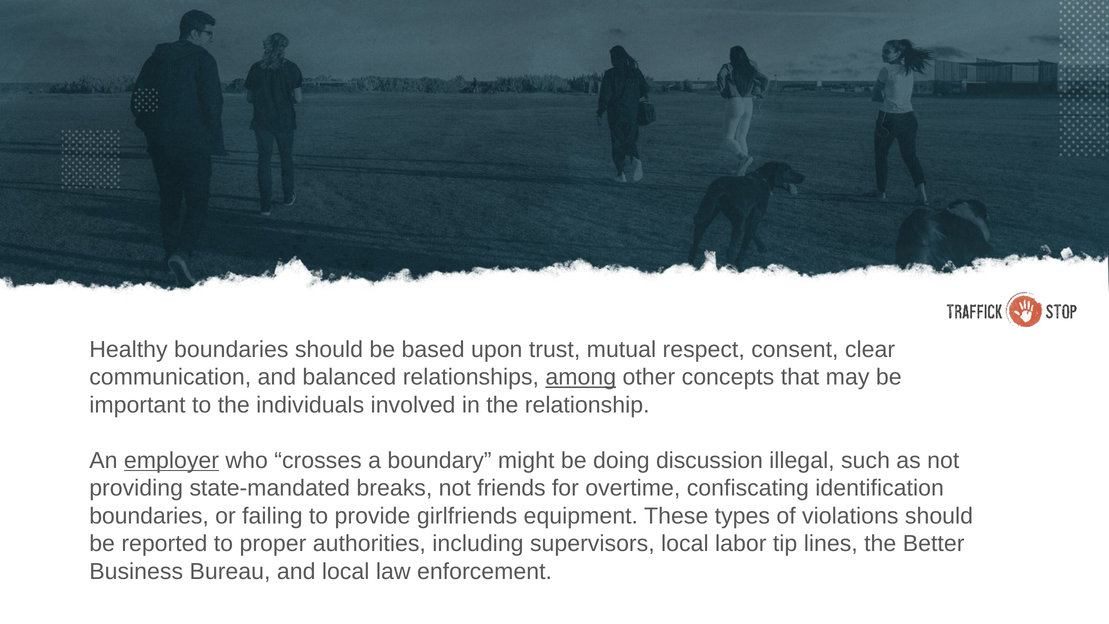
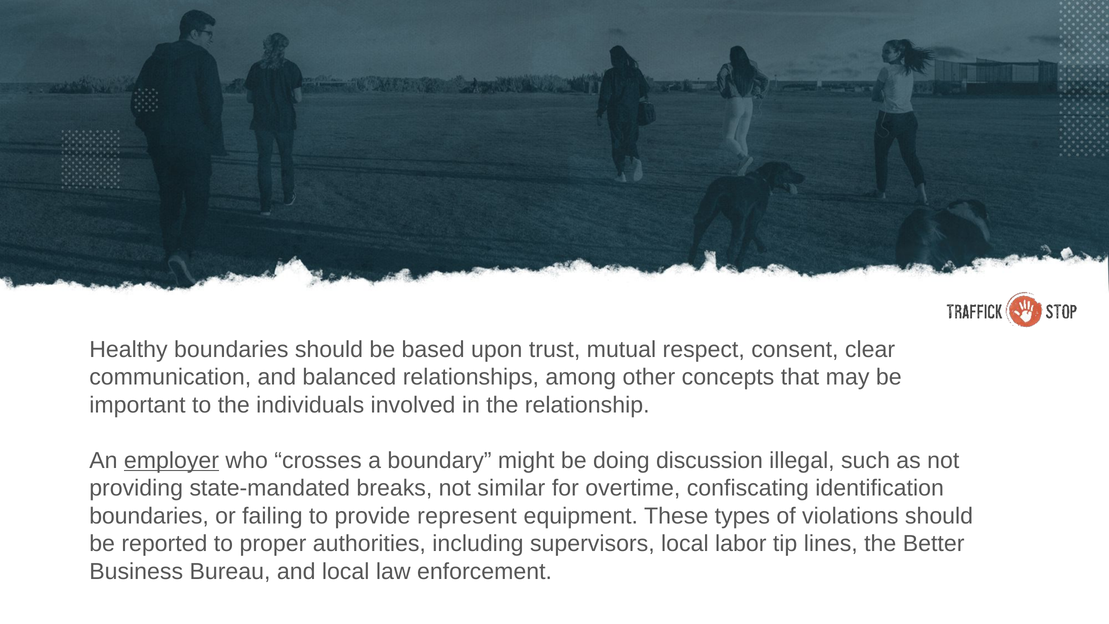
among underline: present -> none
friends: friends -> similar
girlfriends: girlfriends -> represent
